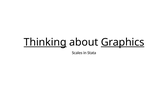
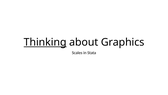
Graphics underline: present -> none
